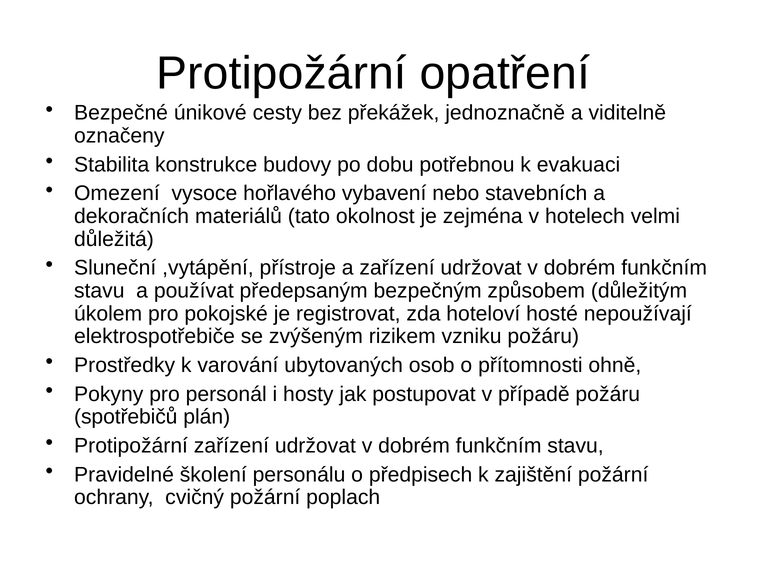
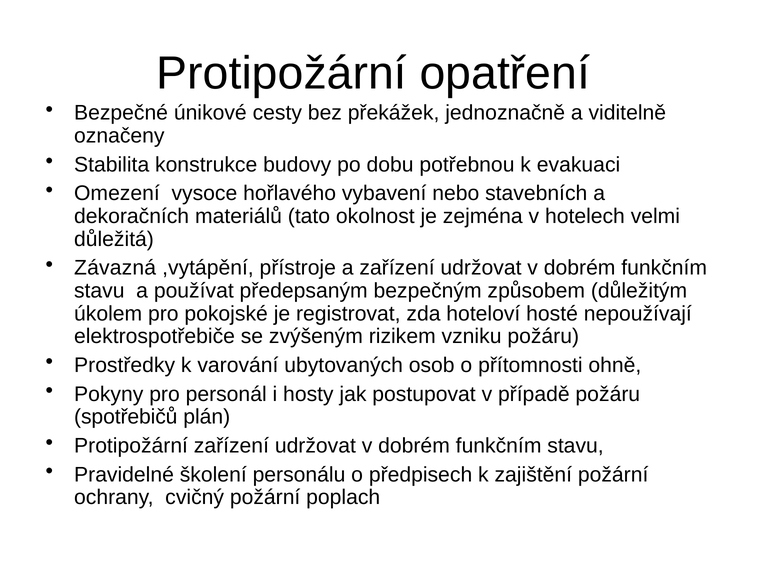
Sluneční: Sluneční -> Závazná
